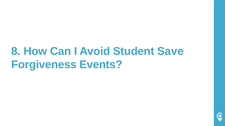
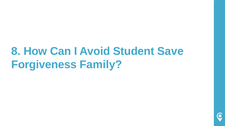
Events: Events -> Family
